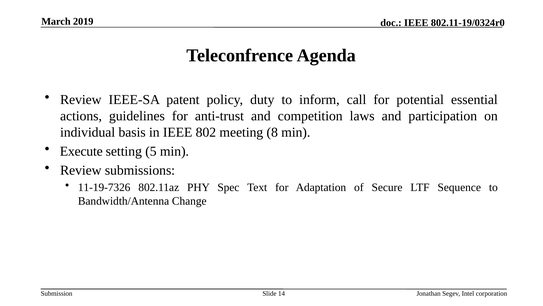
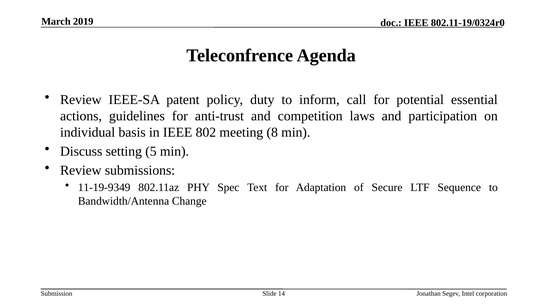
Execute: Execute -> Discuss
11-19-7326: 11-19-7326 -> 11-19-9349
